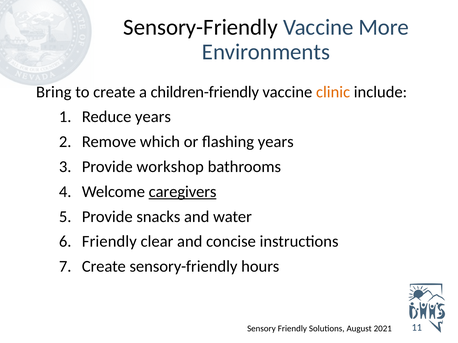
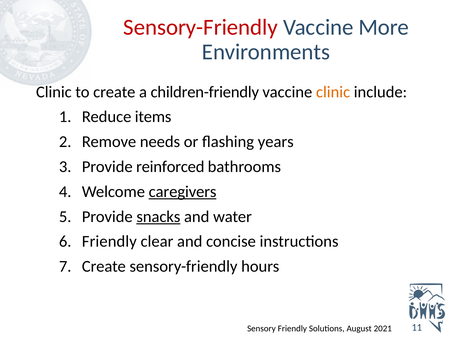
Sensory-Friendly at (201, 27) colour: black -> red
Bring at (54, 92): Bring -> Clinic
Reduce years: years -> items
which: which -> needs
workshop: workshop -> reinforced
snacks underline: none -> present
